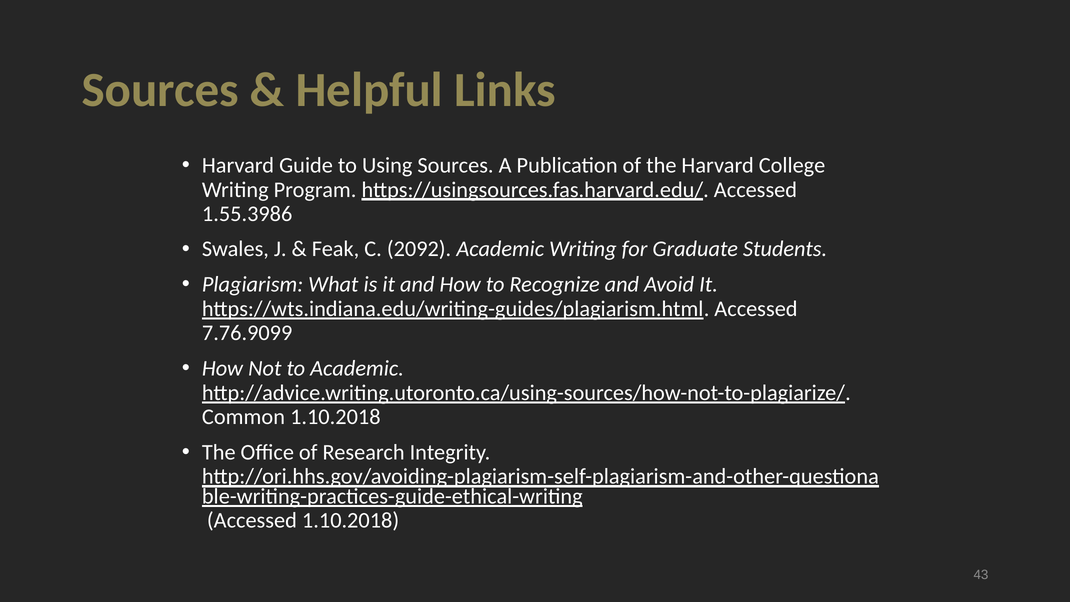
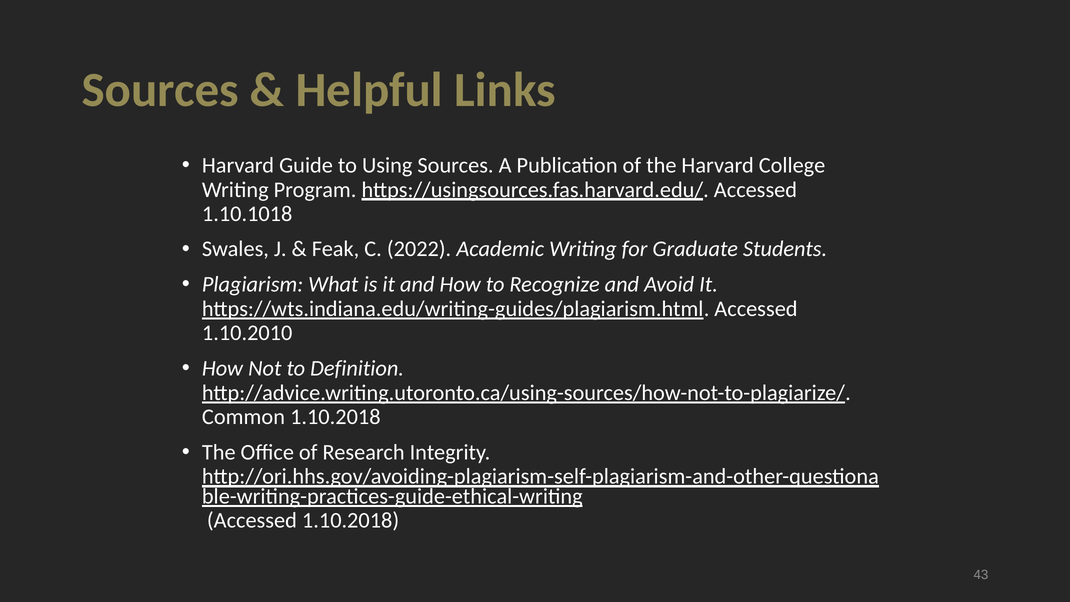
1.55.3986: 1.55.3986 -> 1.10.1018
2092: 2092 -> 2022
7.76.9099: 7.76.9099 -> 1.10.2010
to Academic: Academic -> Definition
